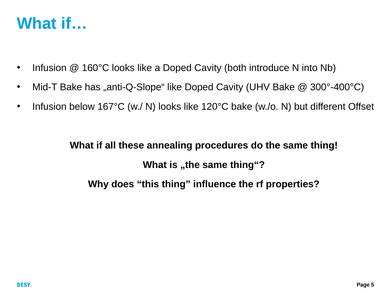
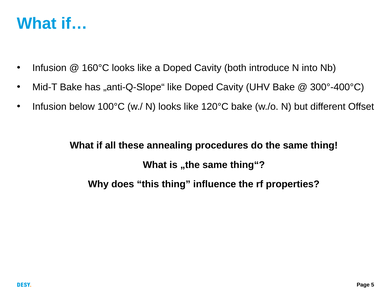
167°C: 167°C -> 100°C
